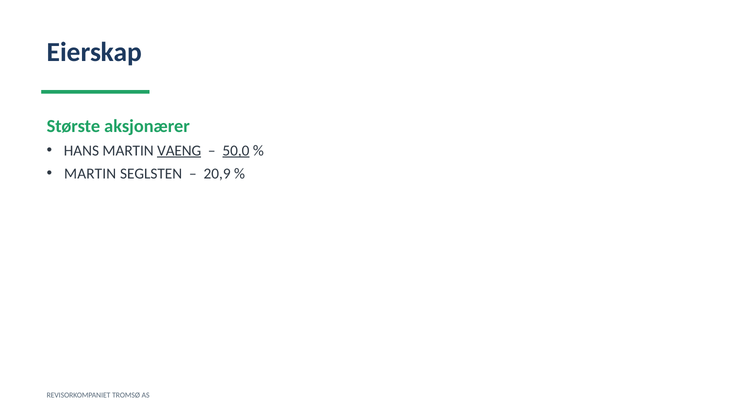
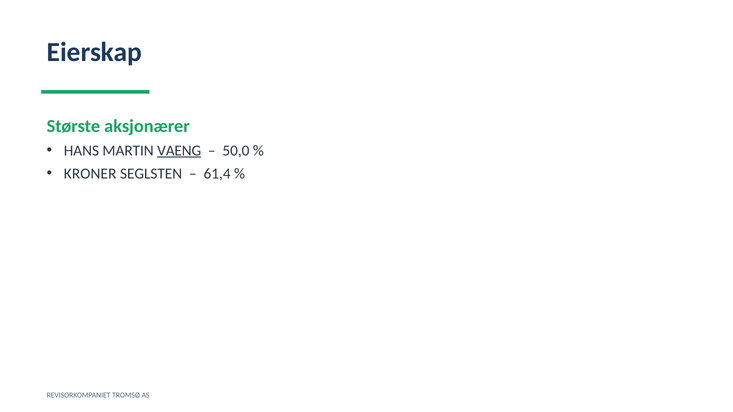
50,0 underline: present -> none
MARTIN at (90, 174): MARTIN -> KRONER
20,9: 20,9 -> 61,4
